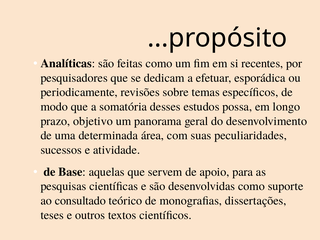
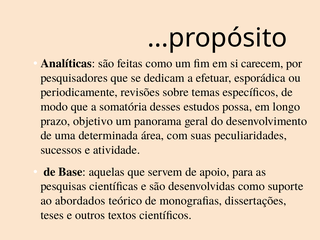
recentes: recentes -> carecem
consultado: consultado -> abordados
